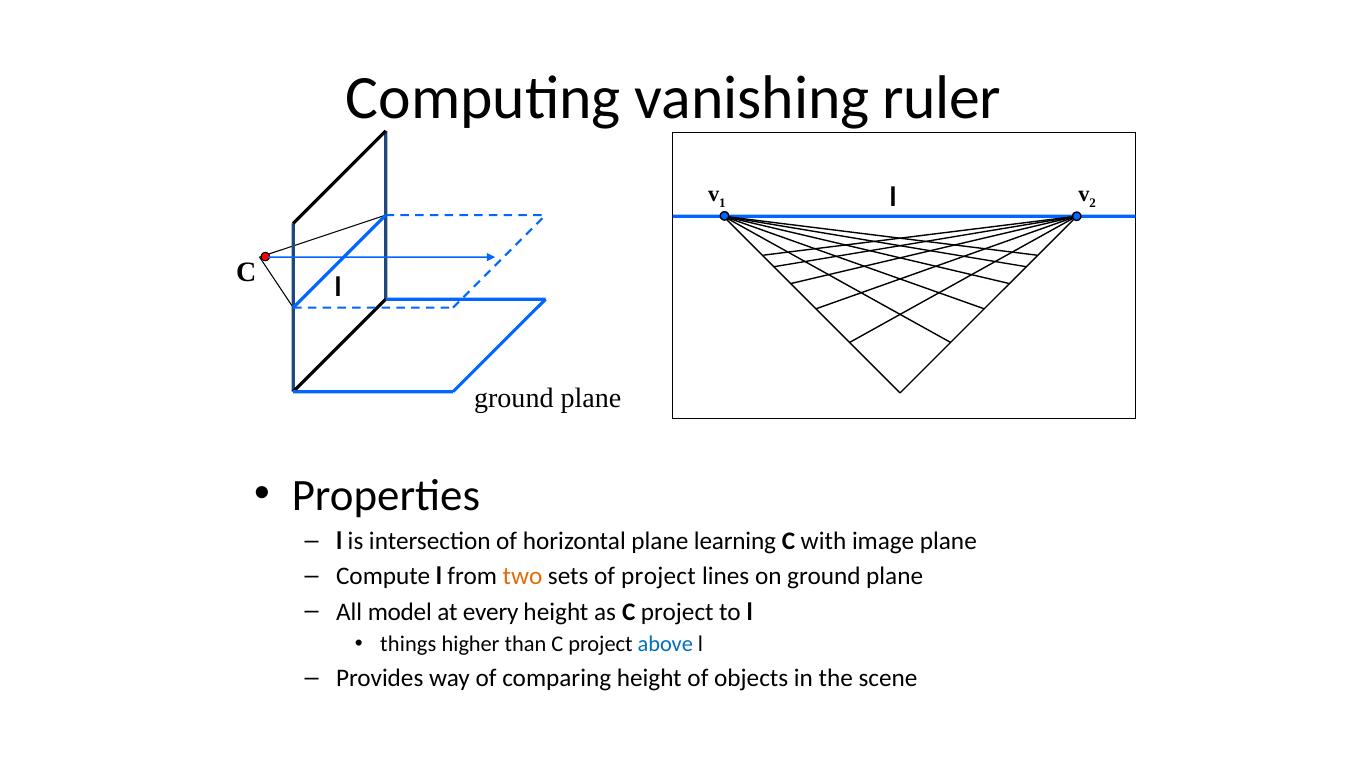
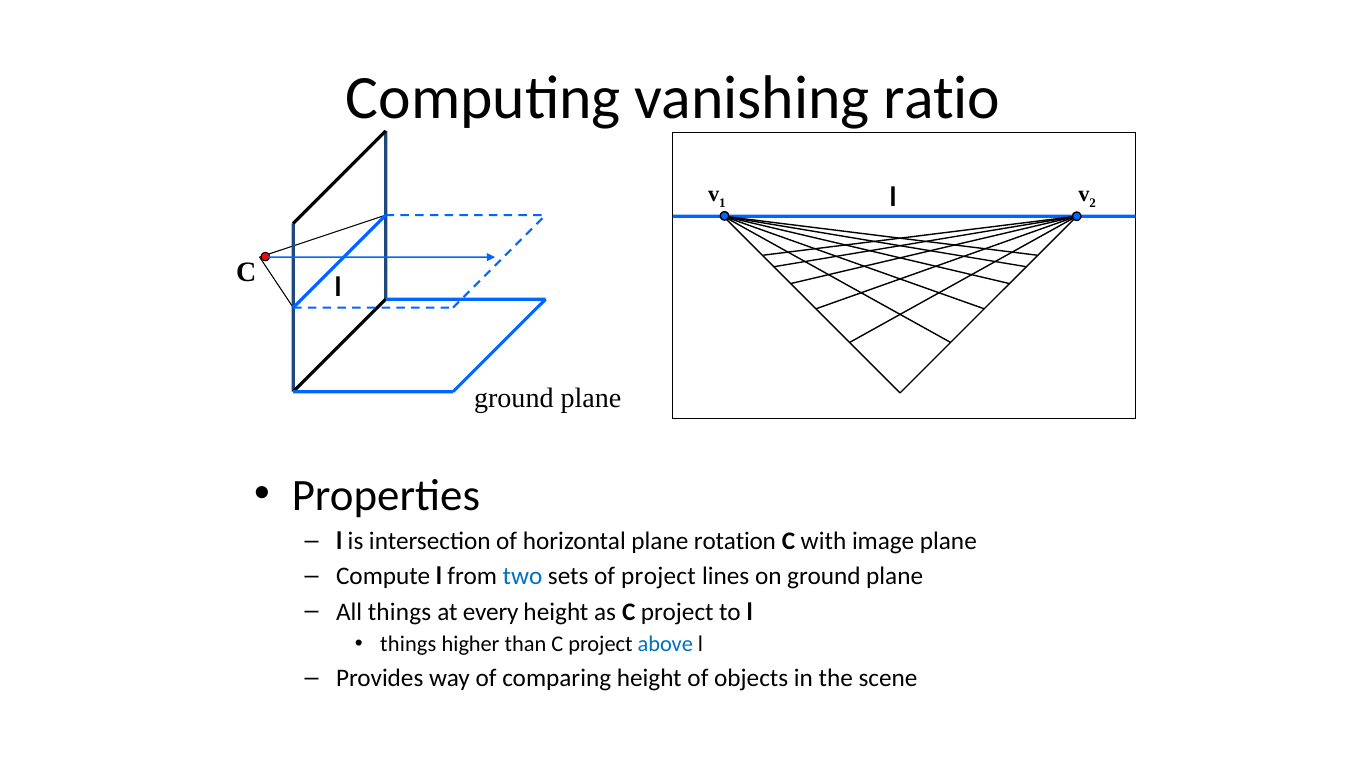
ruler: ruler -> ratio
learning: learning -> rotation
two colour: orange -> blue
All model: model -> things
